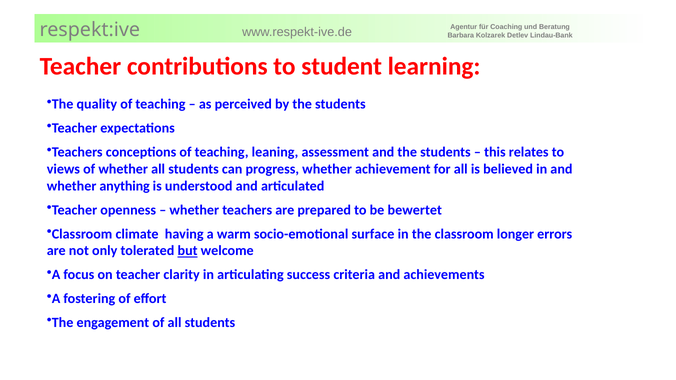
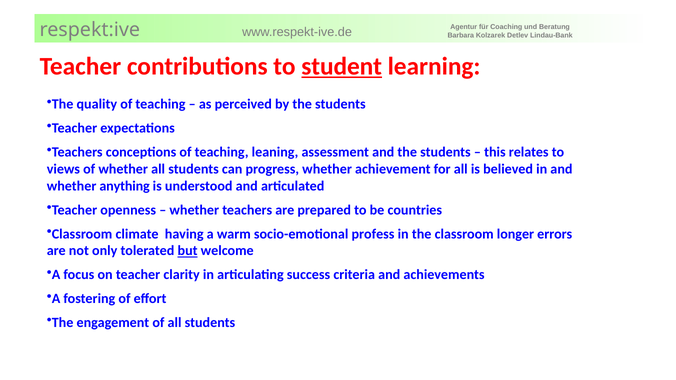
student underline: none -> present
bewertet: bewertet -> countries
surface: surface -> profess
